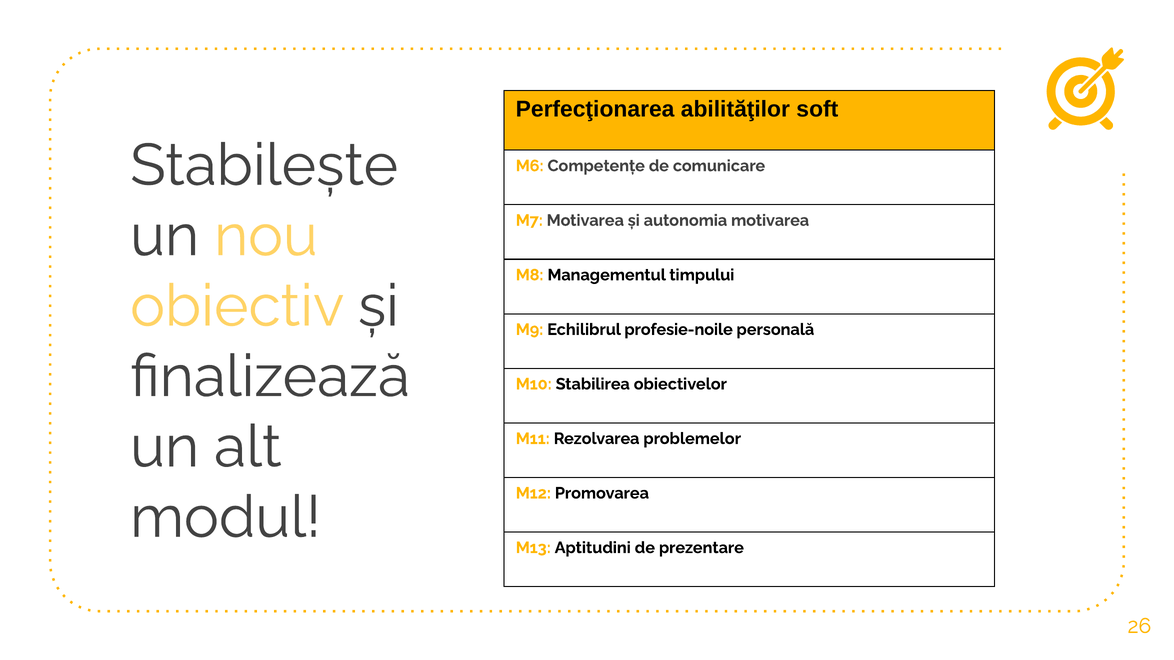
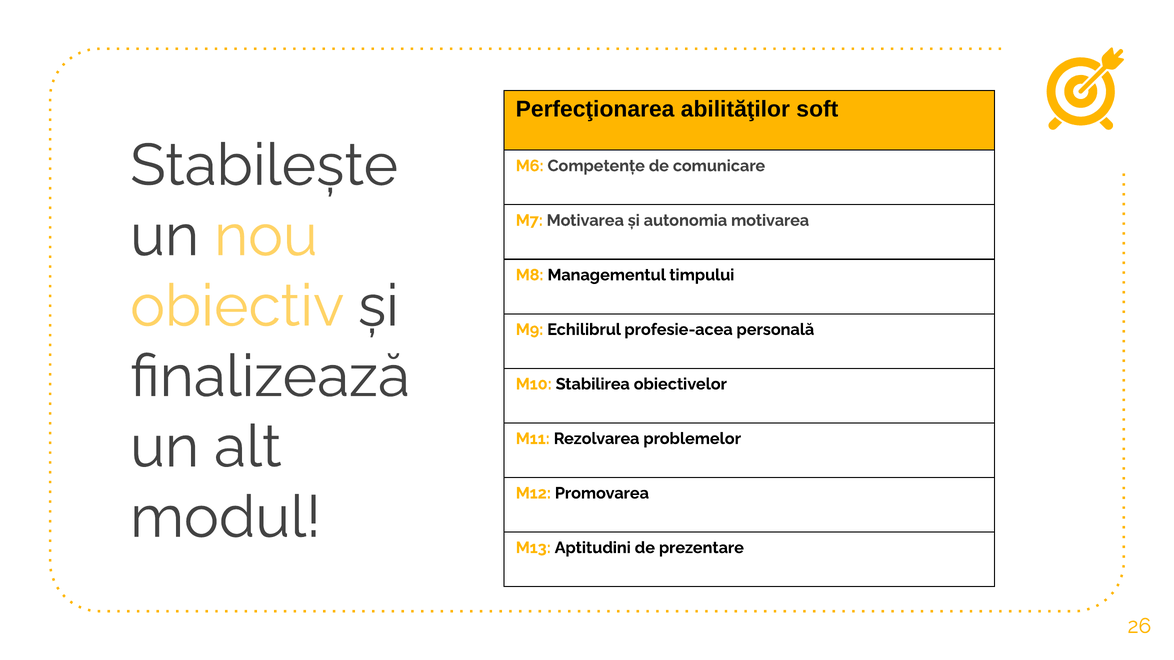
profesie-noile: profesie-noile -> profesie-acea
